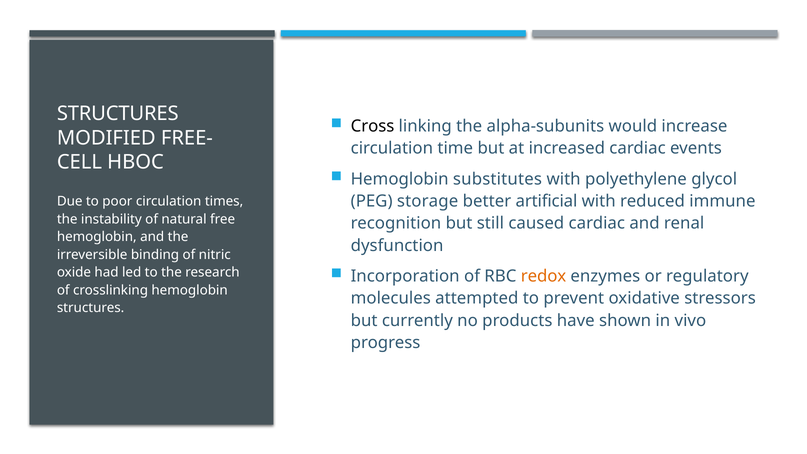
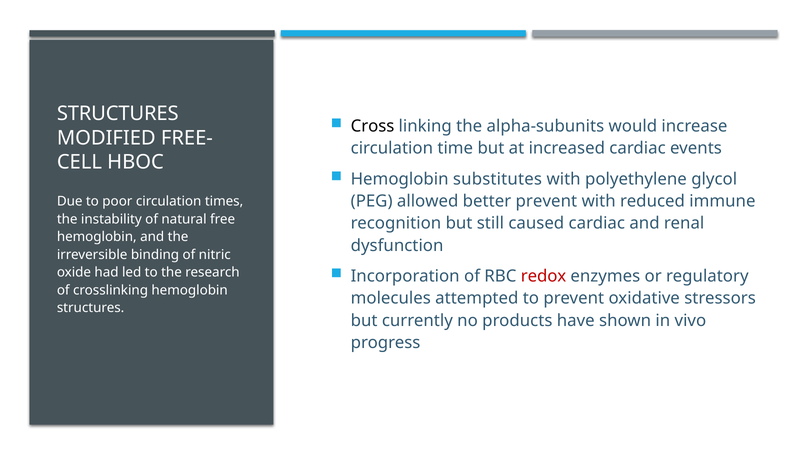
storage: storage -> allowed
better artificial: artificial -> prevent
redox colour: orange -> red
